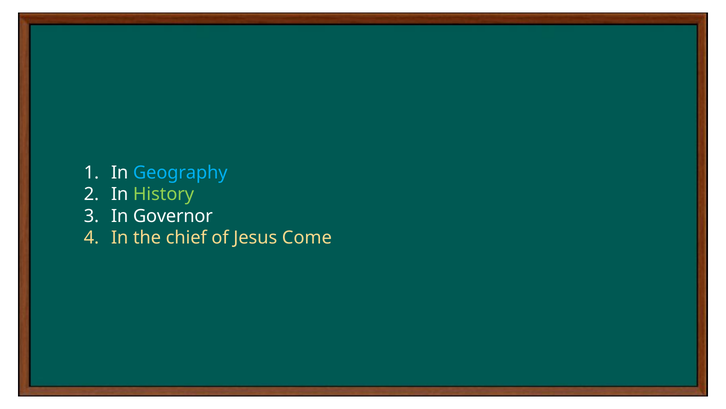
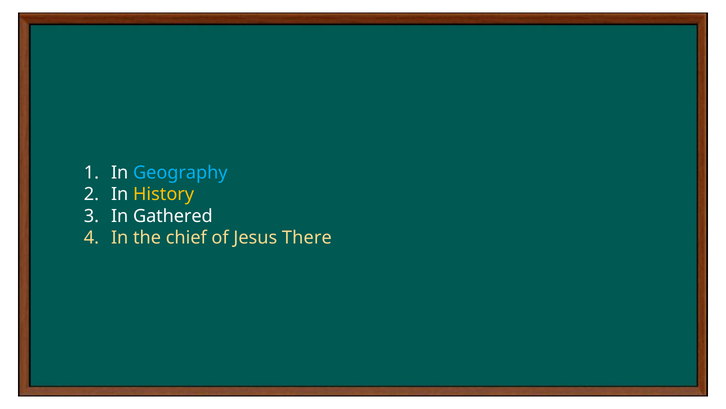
History colour: light green -> yellow
Governor: Governor -> Gathered
Come: Come -> There
